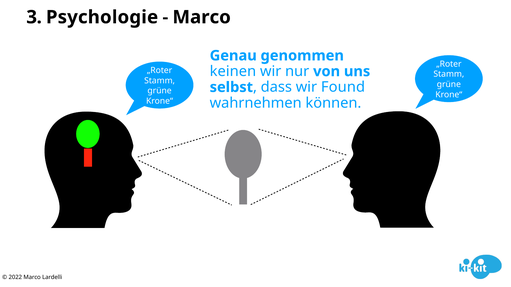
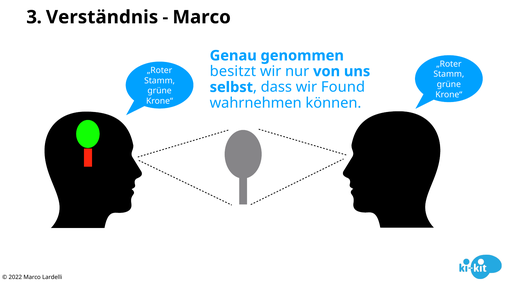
Psychologie: Psychologie -> Verständnis
keinen: keinen -> besitzt
